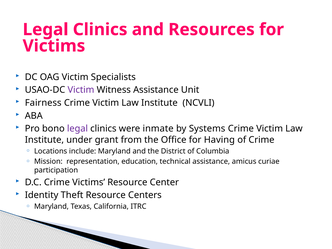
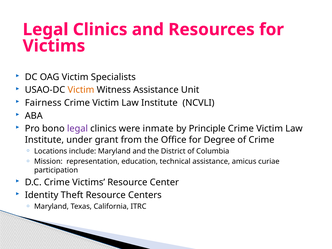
Victim at (81, 90) colour: purple -> orange
Systems: Systems -> Principle
Having: Having -> Degree
